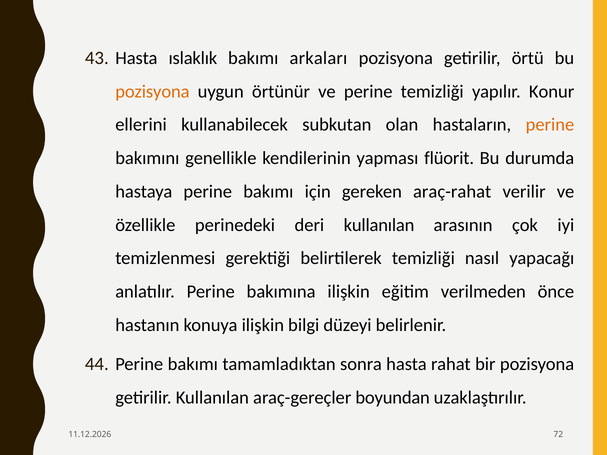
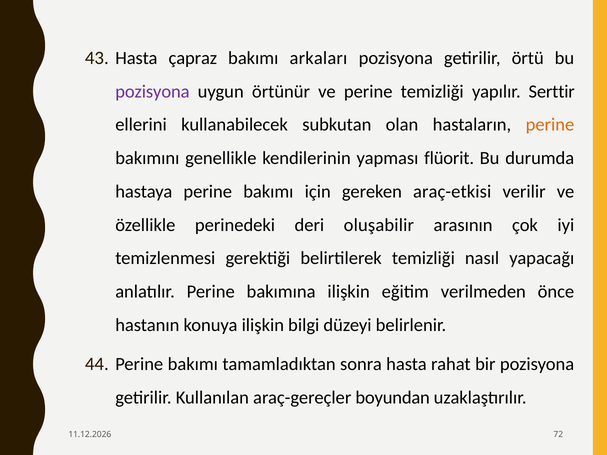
ıslaklık: ıslaklık -> çapraz
pozisyona at (152, 92) colour: orange -> purple
Konur: Konur -> Serttir
araç-rahat: araç-rahat -> araç-etkisi
deri kullanılan: kullanılan -> oluşabilir
